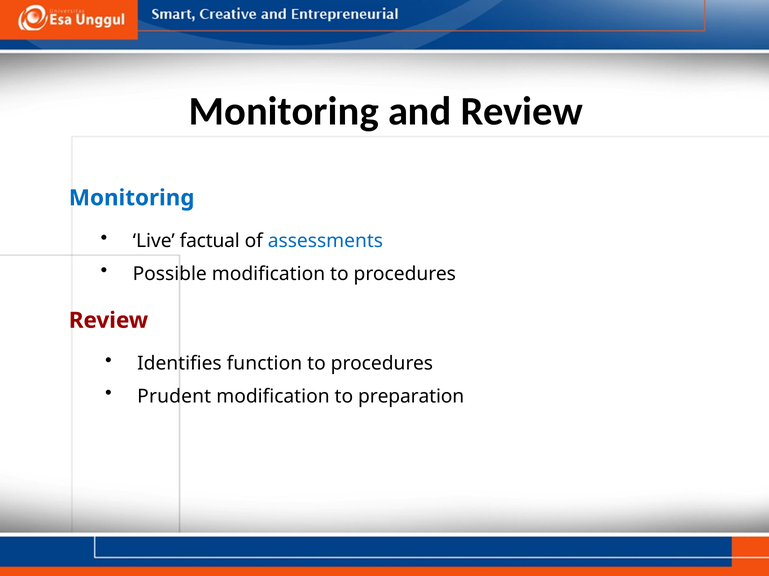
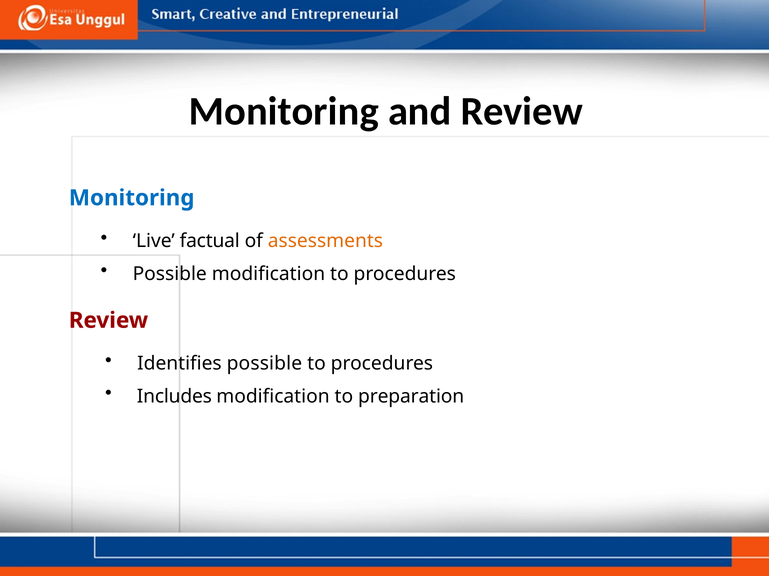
assessments colour: blue -> orange
Identifies function: function -> possible
Prudent: Prudent -> Includes
